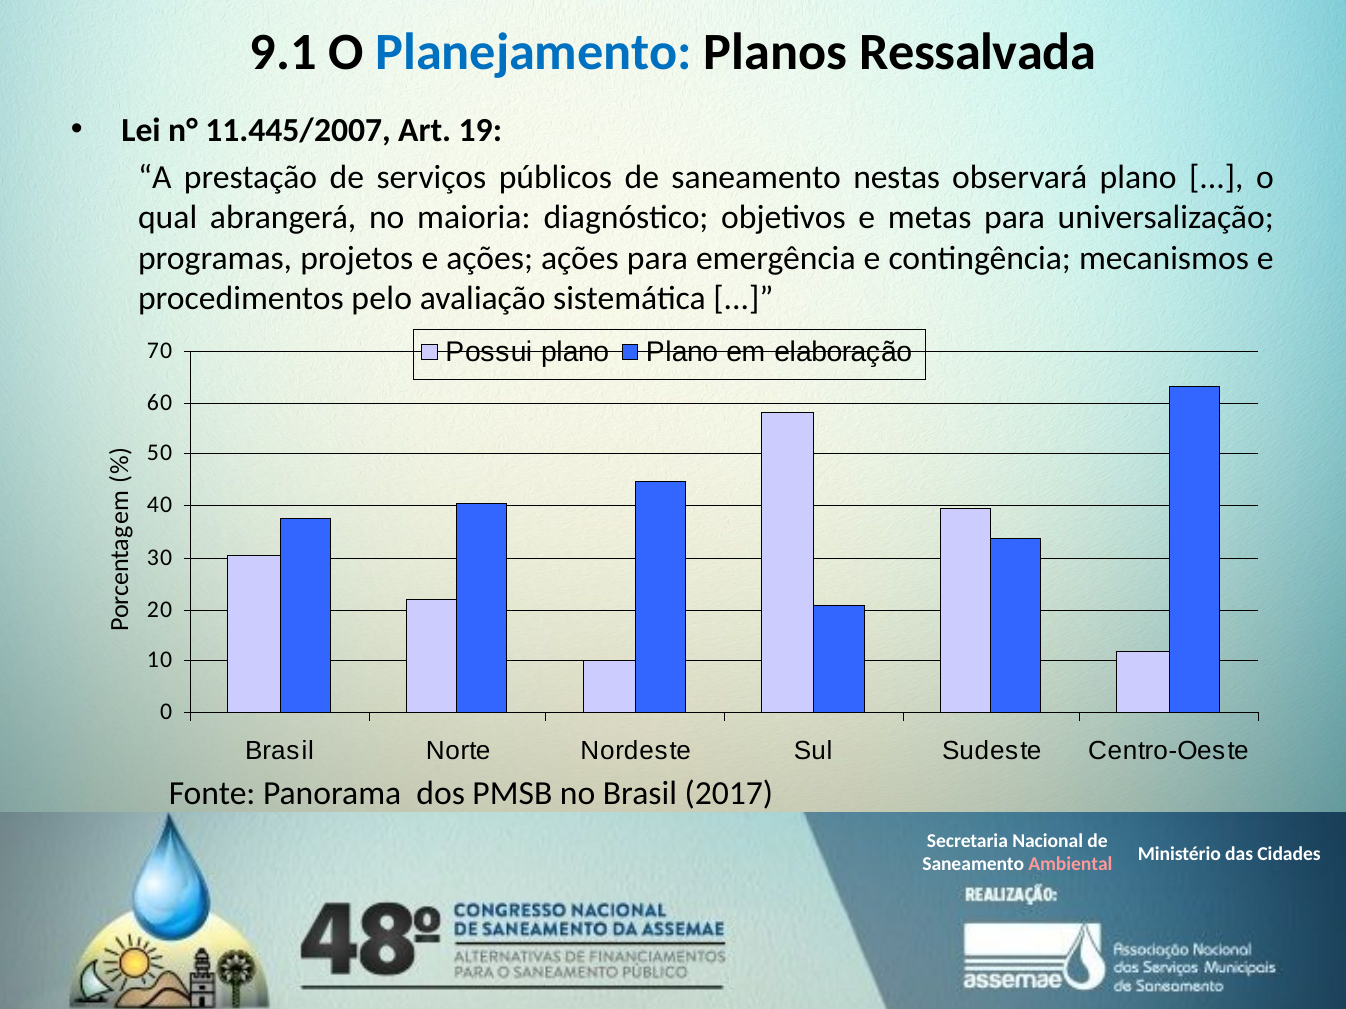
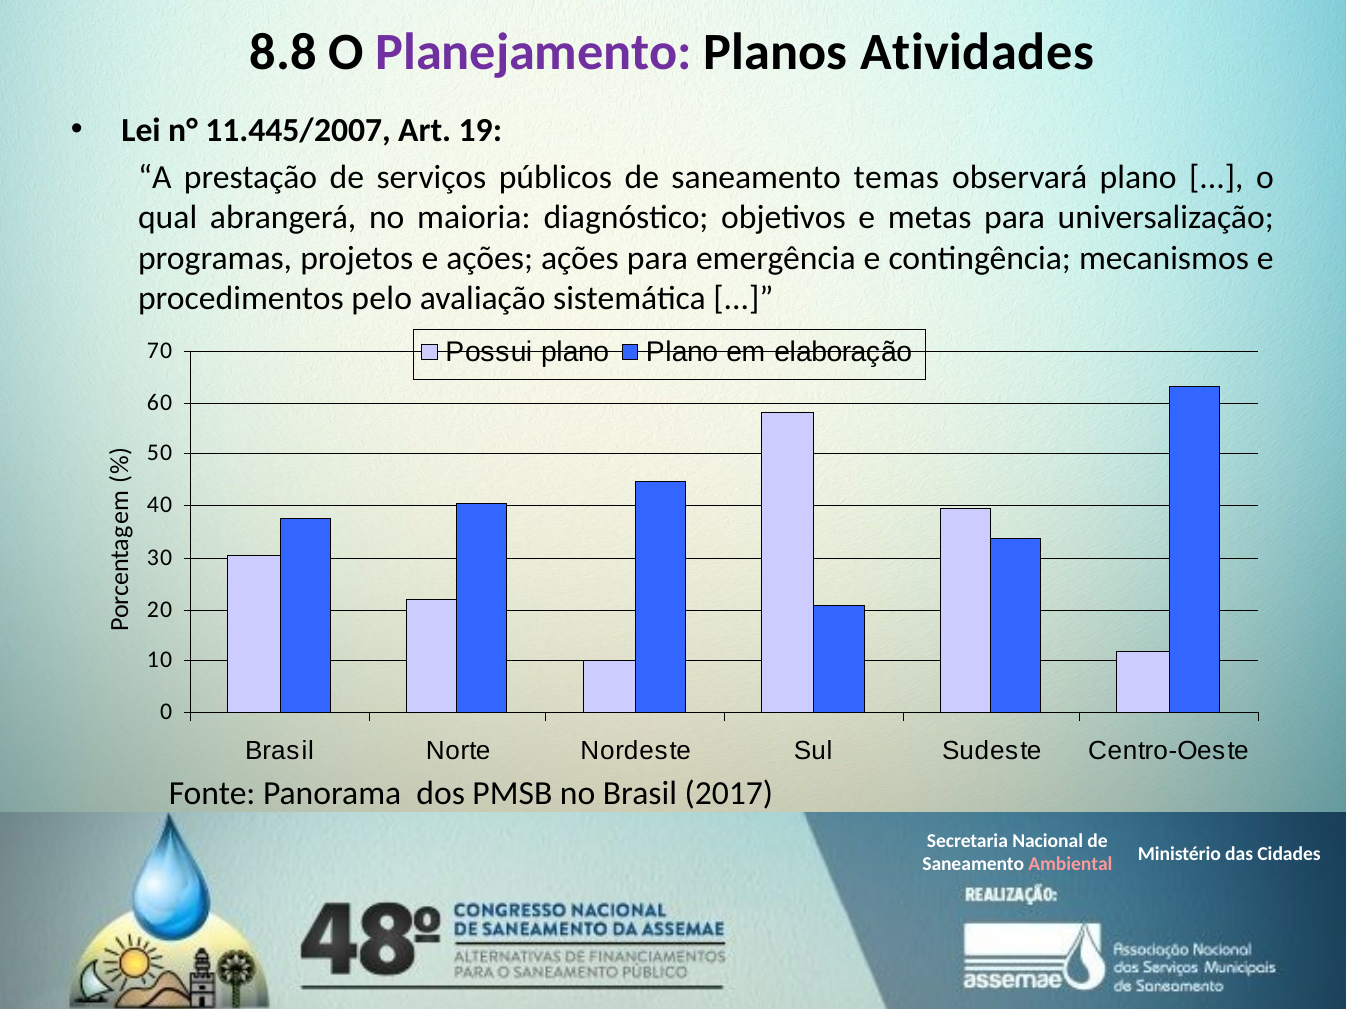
9.1: 9.1 -> 8.8
Planejamento colour: blue -> purple
Ressalvada: Ressalvada -> Atividades
nestas: nestas -> temas
